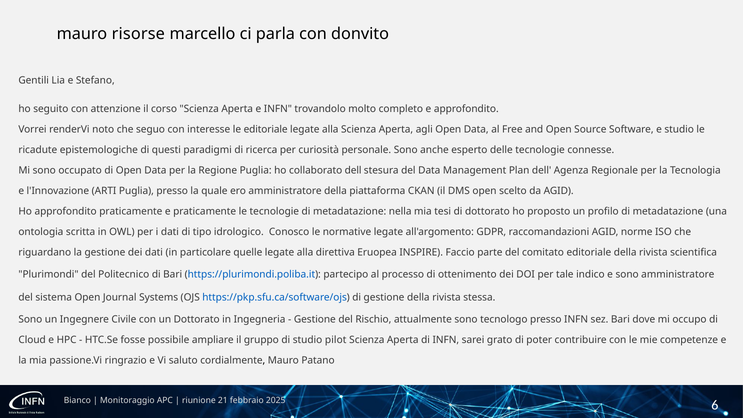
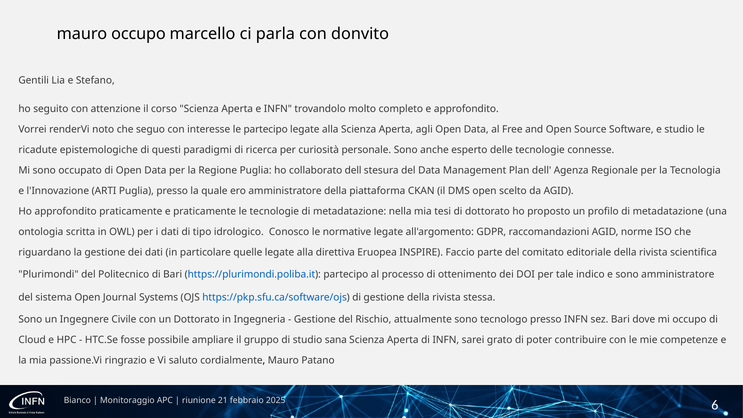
mauro risorse: risorse -> occupo
le editoriale: editoriale -> partecipo
pilot: pilot -> sana
